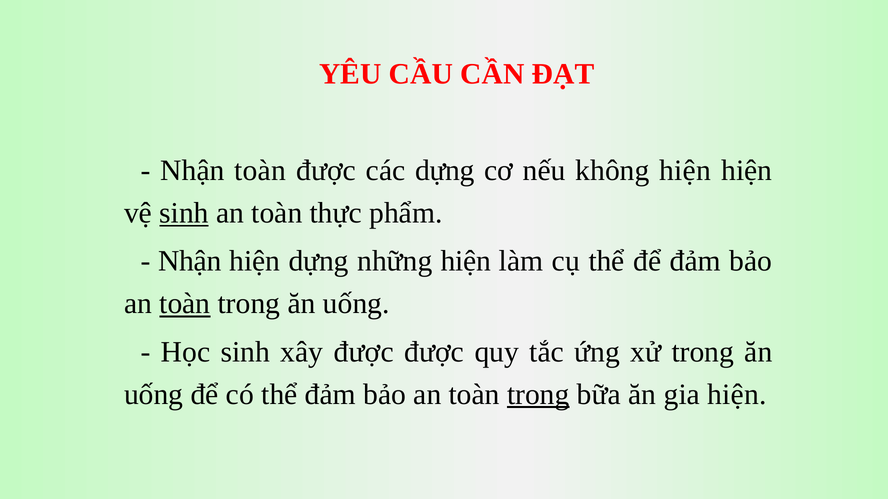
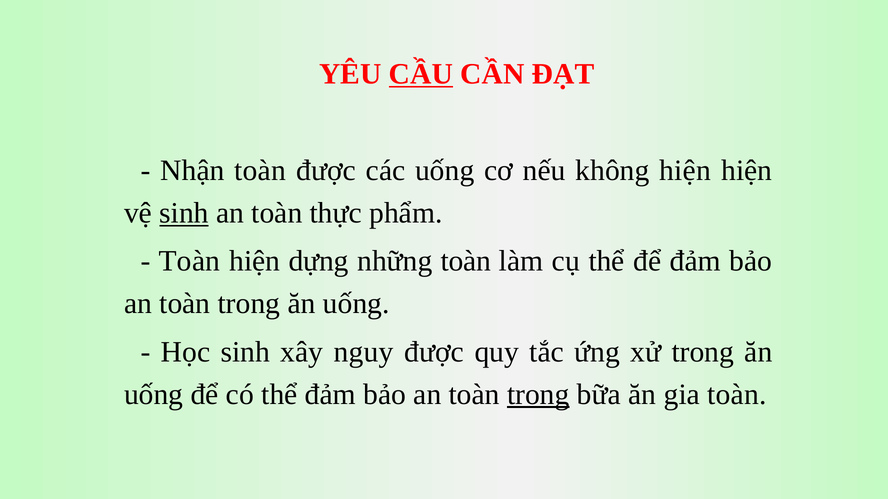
CẦU underline: none -> present
các dựng: dựng -> uống
Nhận at (190, 261): Nhận -> Toàn
những hiện: hiện -> toàn
toàn at (185, 304) underline: present -> none
xây được: được -> nguy
gia hiện: hiện -> toàn
